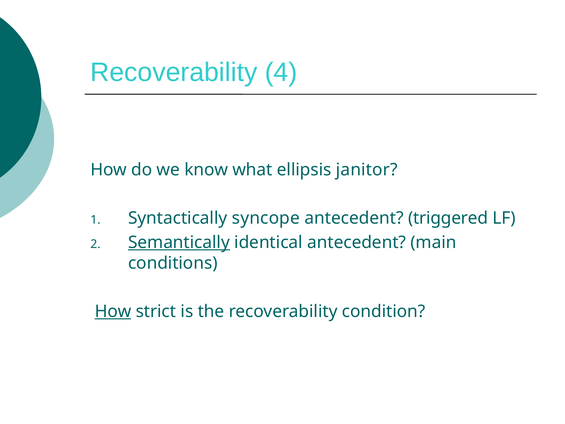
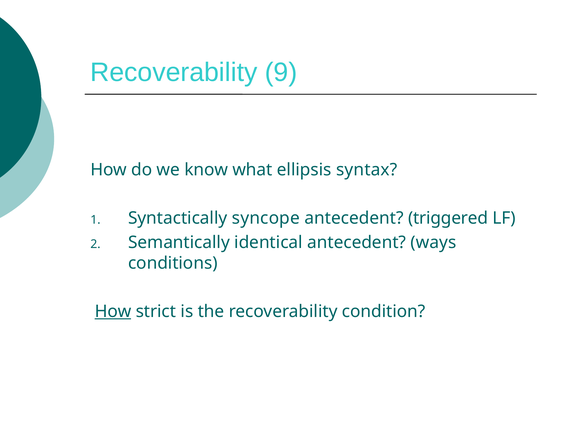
4: 4 -> 9
janitor: janitor -> syntax
Semantically underline: present -> none
main: main -> ways
